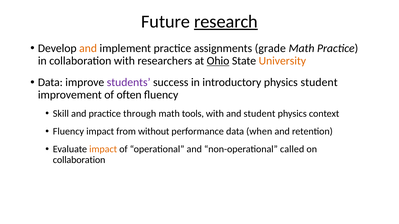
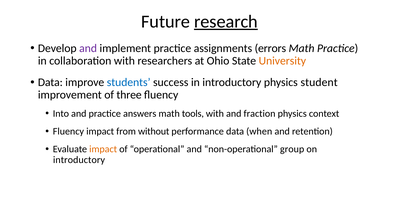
and at (88, 48) colour: orange -> purple
grade: grade -> errors
Ohio underline: present -> none
students colour: purple -> blue
often: often -> three
Skill: Skill -> Into
through: through -> answers
and student: student -> fraction
called: called -> group
collaboration at (79, 160): collaboration -> introductory
